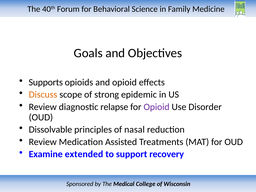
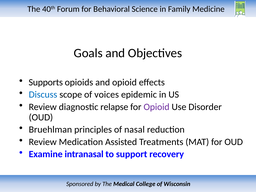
Discuss colour: orange -> blue
strong: strong -> voices
Dissolvable: Dissolvable -> Bruehlman
extended: extended -> intranasal
